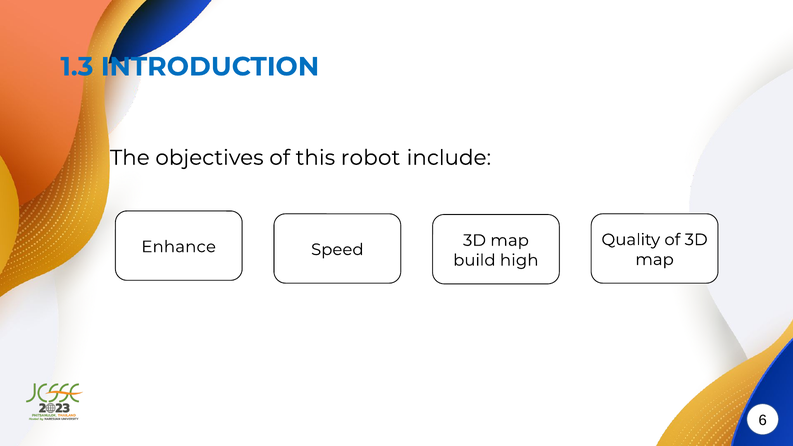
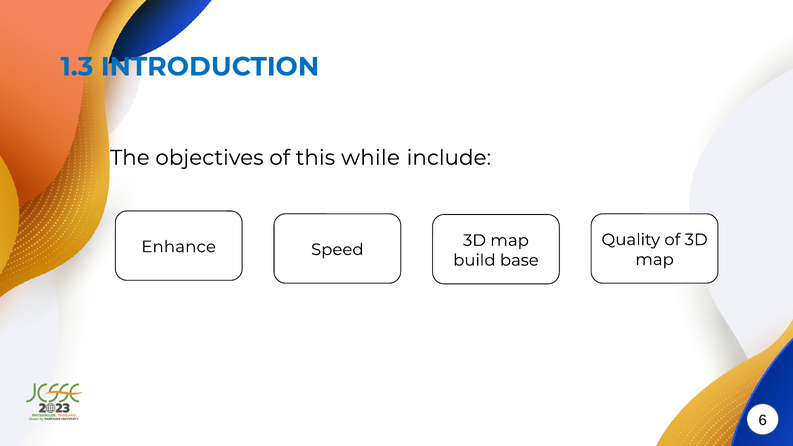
robot: robot -> while
high: high -> base
